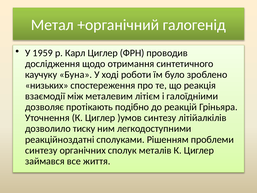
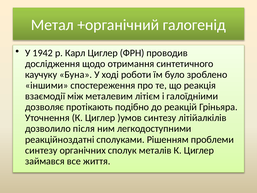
1959: 1959 -> 1942
низьких: низьких -> іншими
тиску: тиску -> після
